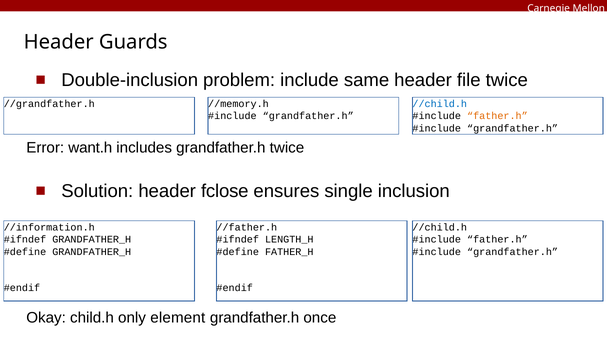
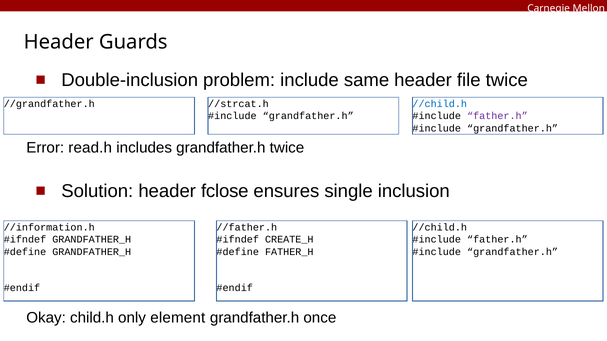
//memory.h: //memory.h -> //strcat.h
father.h at (497, 116) colour: orange -> purple
want.h: want.h -> read.h
LENGTH_H: LENGTH_H -> CREATE_H
